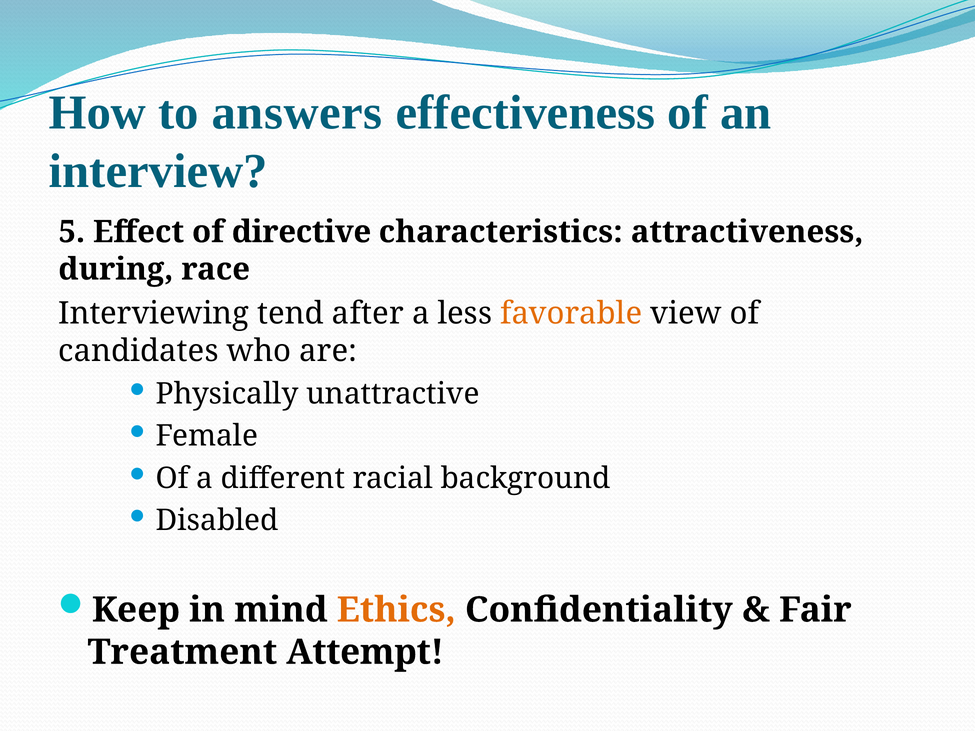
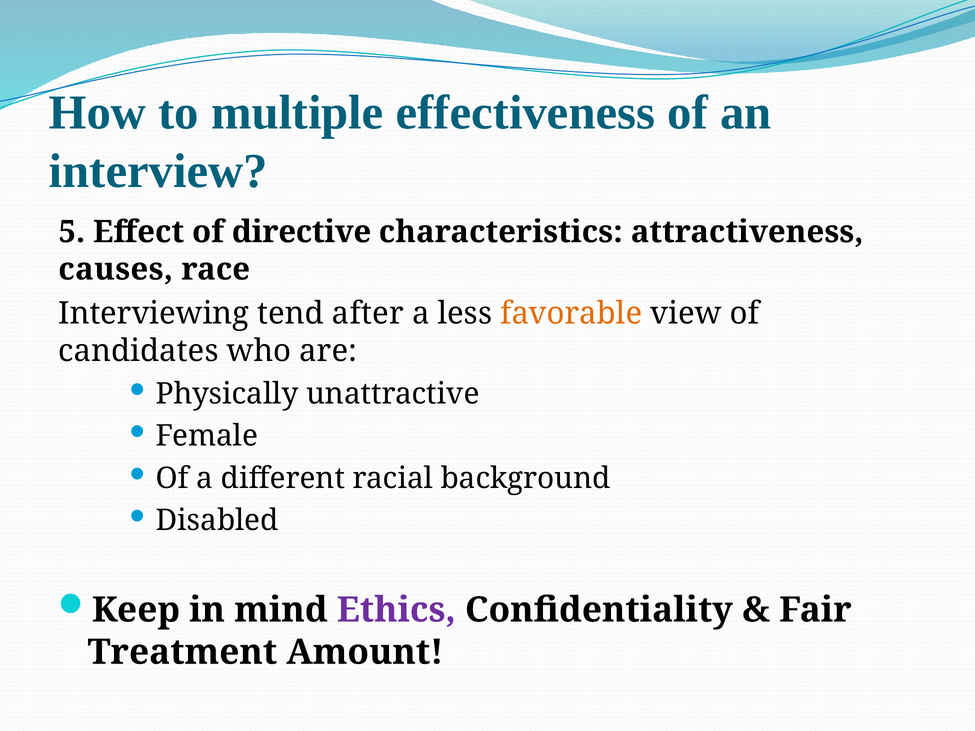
answers: answers -> multiple
during: during -> causes
Ethics colour: orange -> purple
Attempt: Attempt -> Amount
